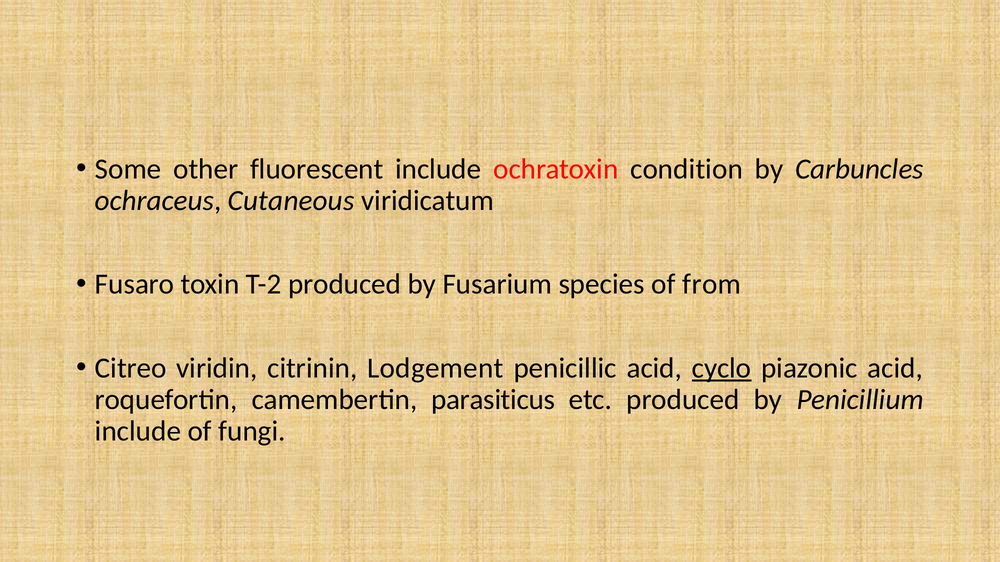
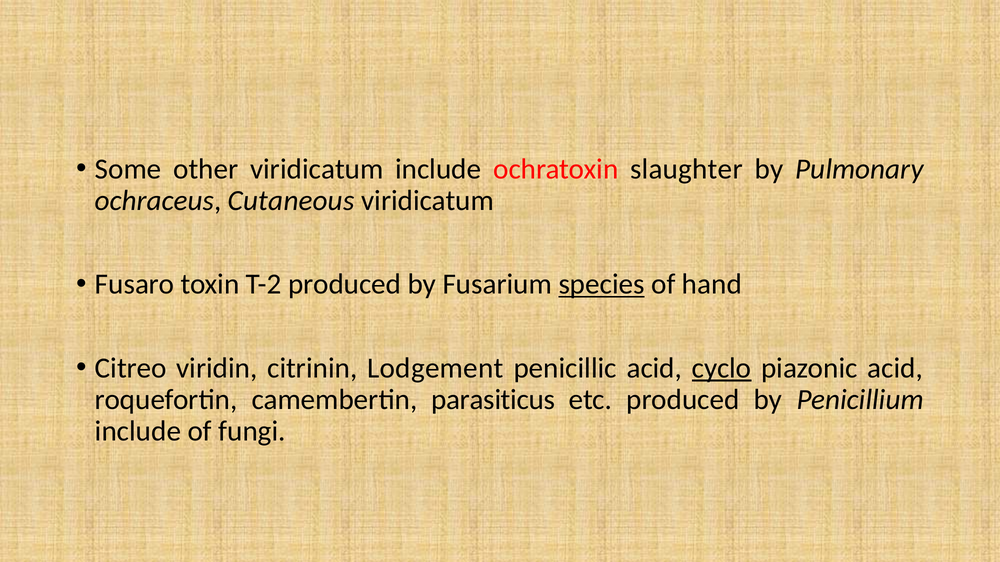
other fluorescent: fluorescent -> viridicatum
condition: condition -> slaughter
Carbuncles: Carbuncles -> Pulmonary
species underline: none -> present
from: from -> hand
